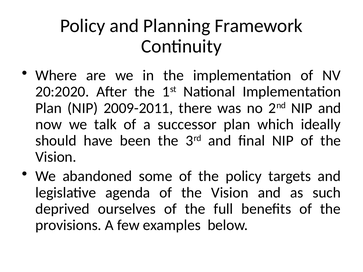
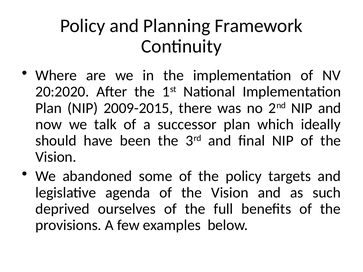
2009-2011: 2009-2011 -> 2009-2015
